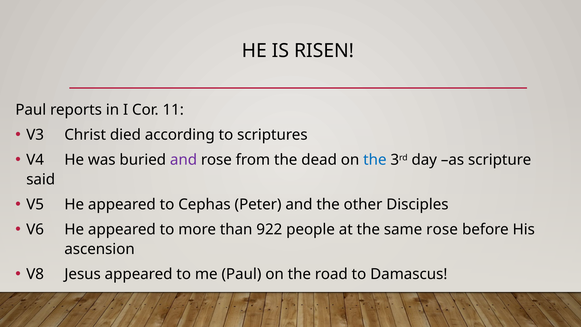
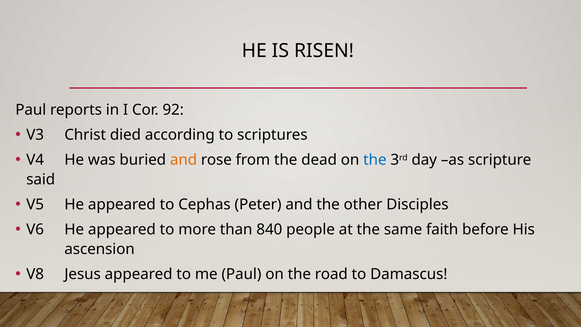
11: 11 -> 92
and at (184, 160) colour: purple -> orange
922: 922 -> 840
same rose: rose -> faith
